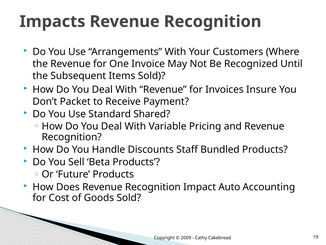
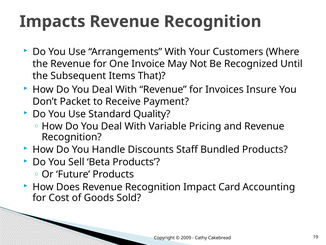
Items Sold: Sold -> That
Shared: Shared -> Quality
Auto: Auto -> Card
